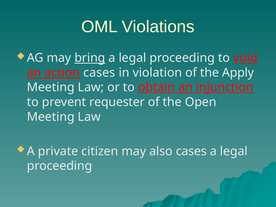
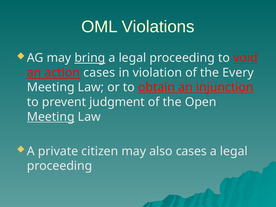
Apply: Apply -> Every
requester: requester -> judgment
Meeting at (51, 117) underline: none -> present
